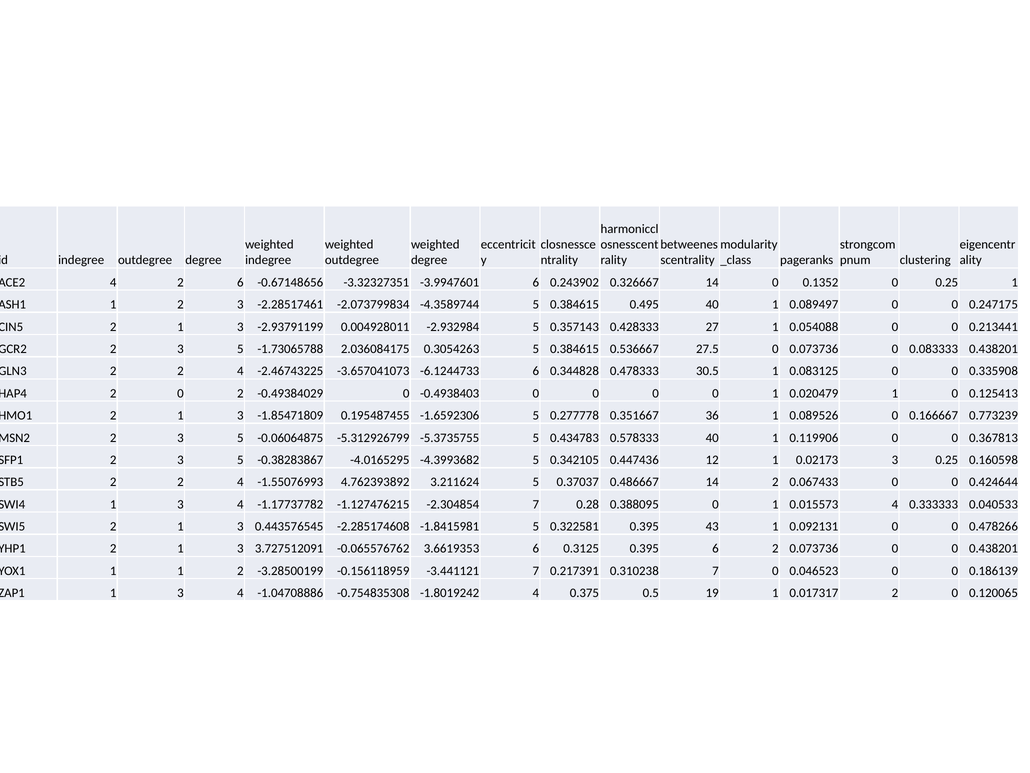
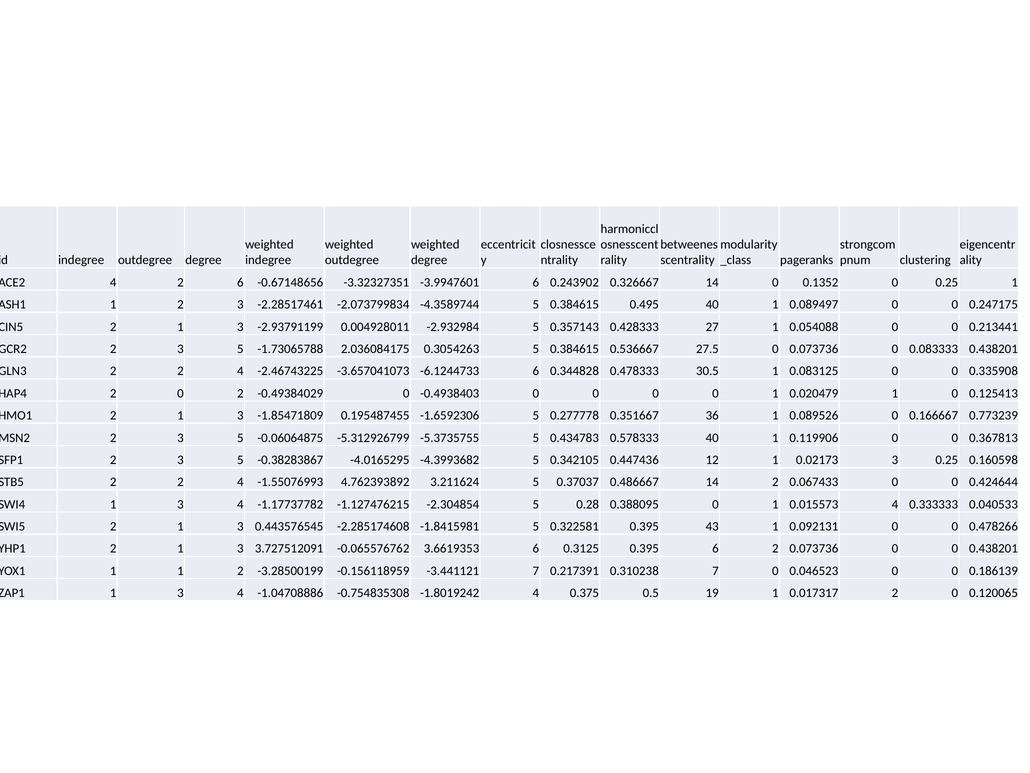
-2.304854 7: 7 -> 5
